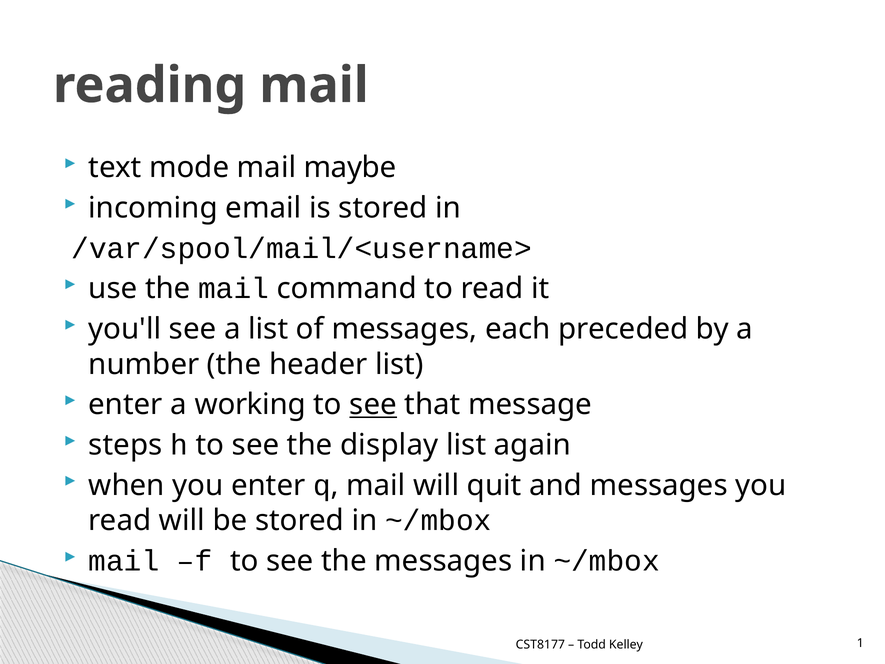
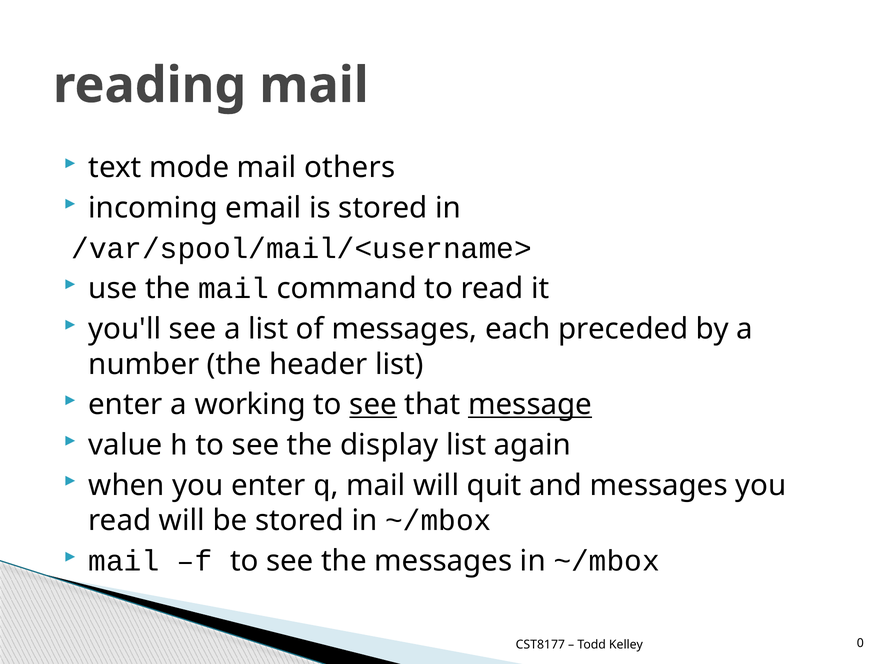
maybe: maybe -> others
message underline: none -> present
steps: steps -> value
1: 1 -> 0
